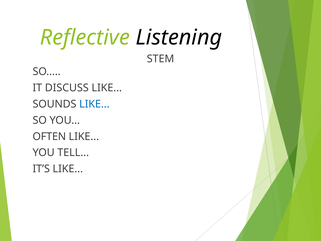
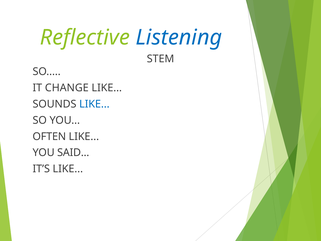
Listening colour: black -> blue
DISCUSS: DISCUSS -> CHANGE
TELL: TELL -> SAID
